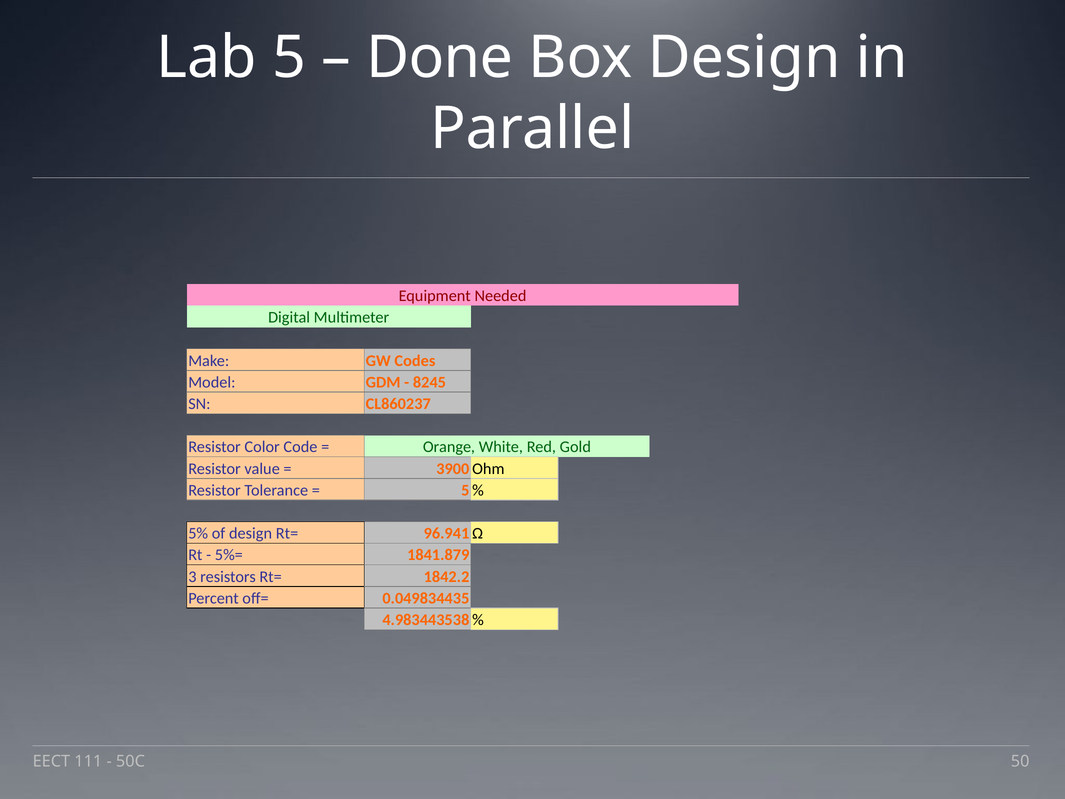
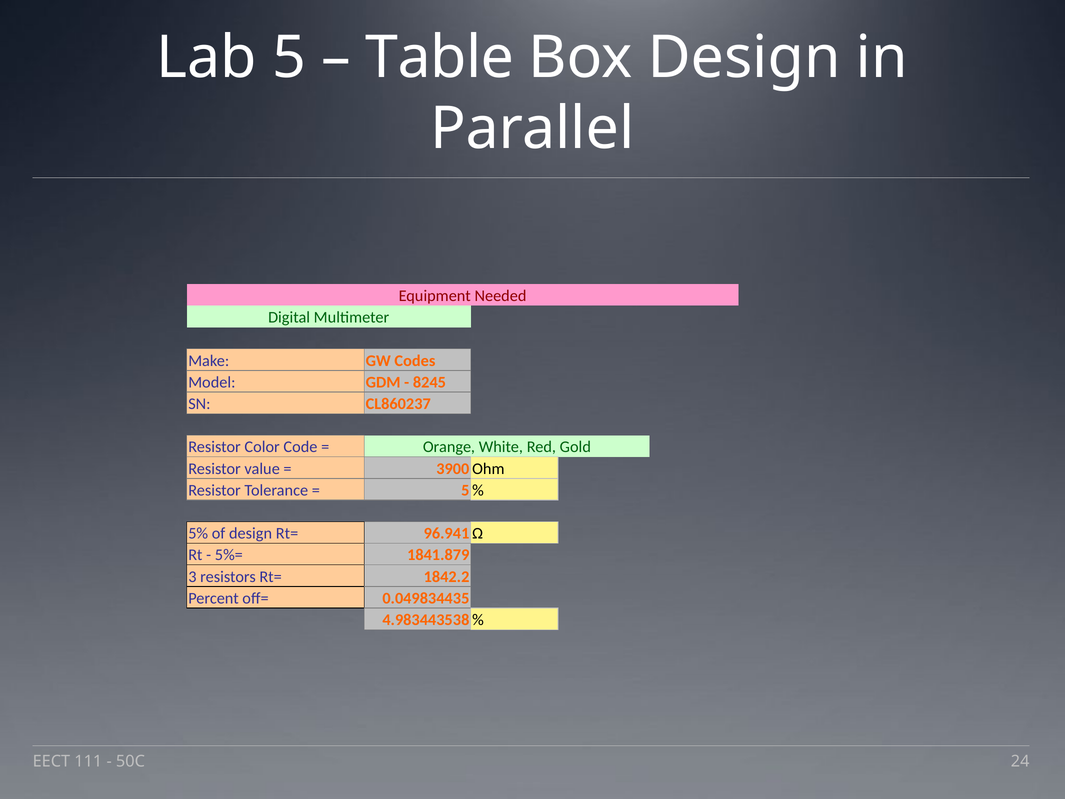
Done: Done -> Table
50: 50 -> 24
